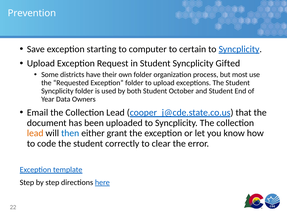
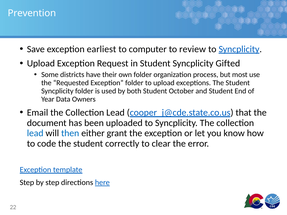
starting: starting -> earliest
certain: certain -> review
lead at (35, 133) colour: orange -> blue
